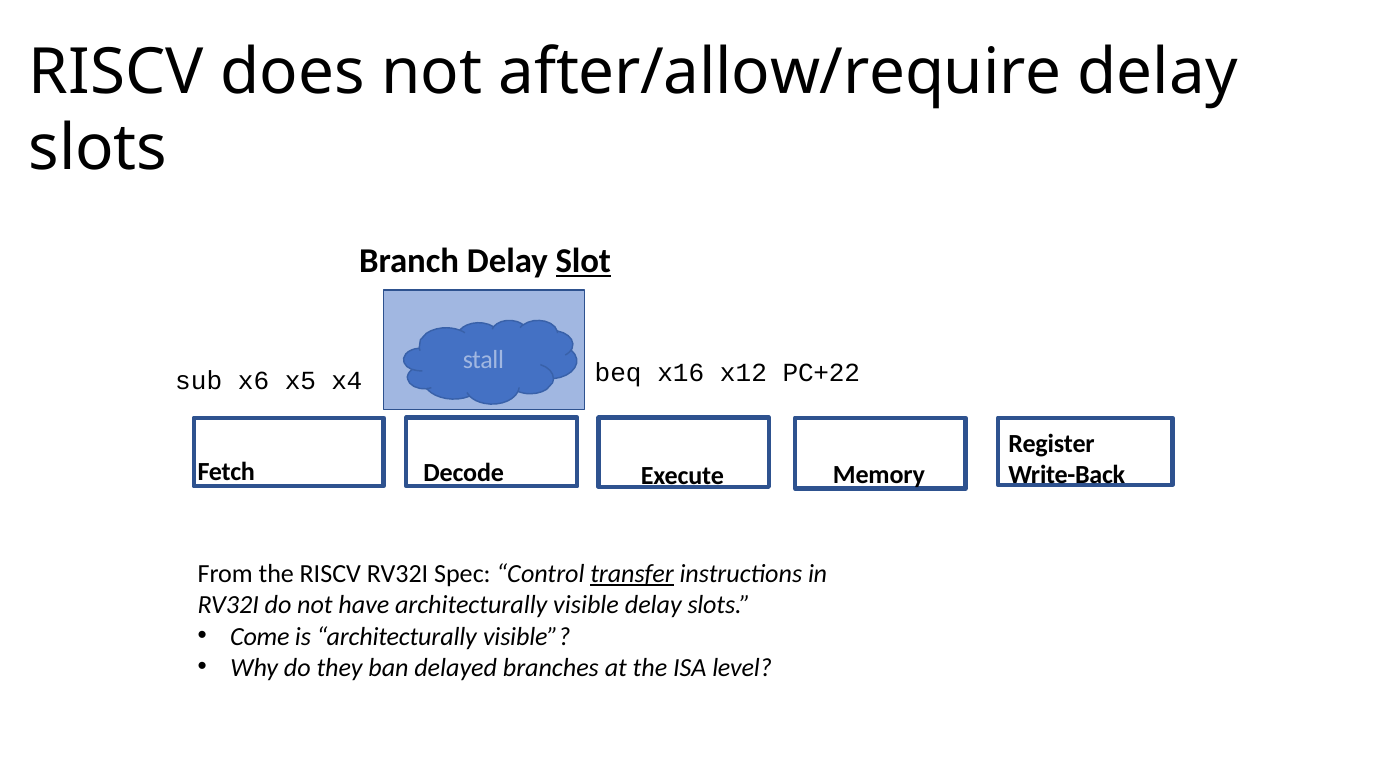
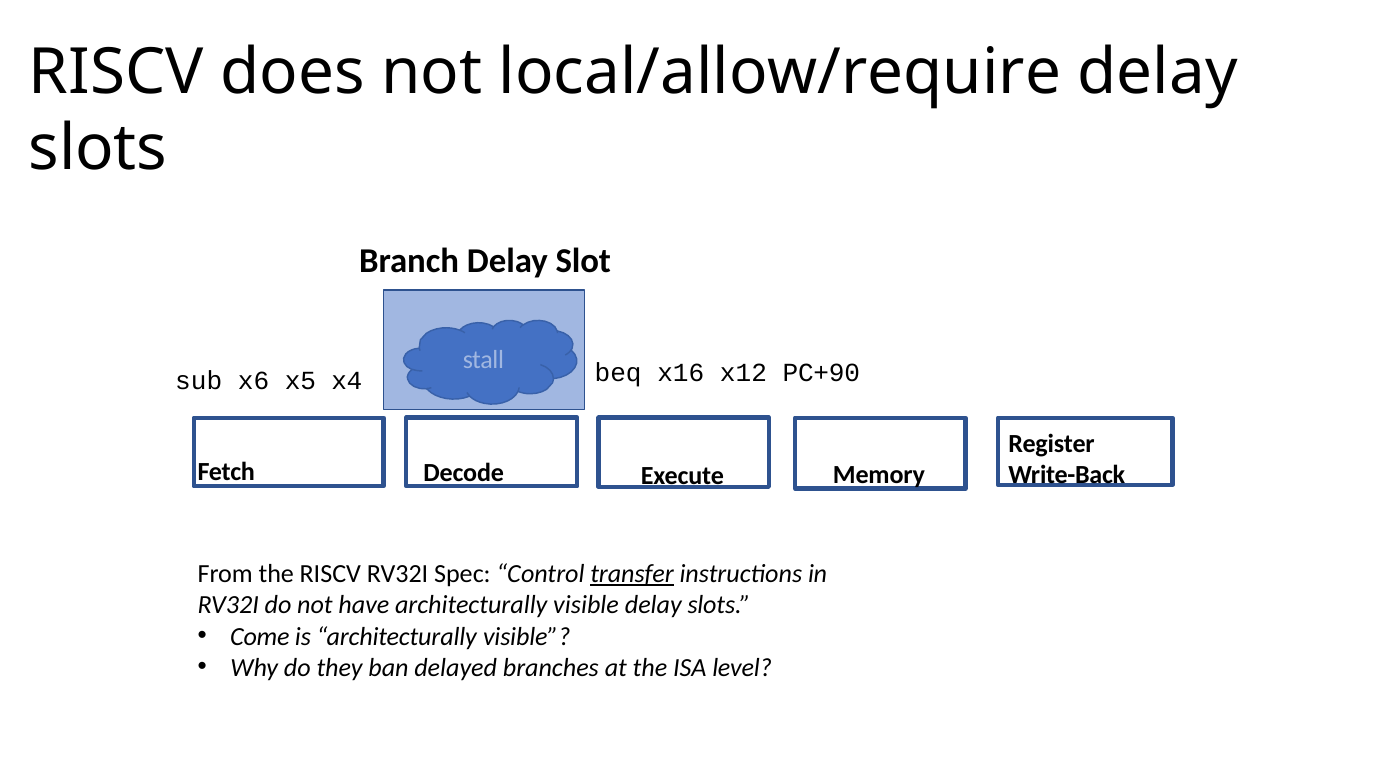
after/allow/require: after/allow/require -> local/allow/require
Slot underline: present -> none
PC+22: PC+22 -> PC+90
